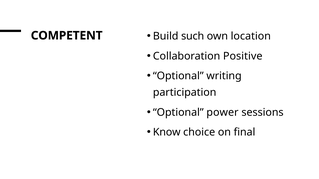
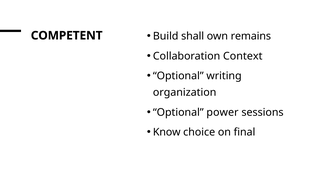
such: such -> shall
location: location -> remains
Positive: Positive -> Context
participation: participation -> organization
